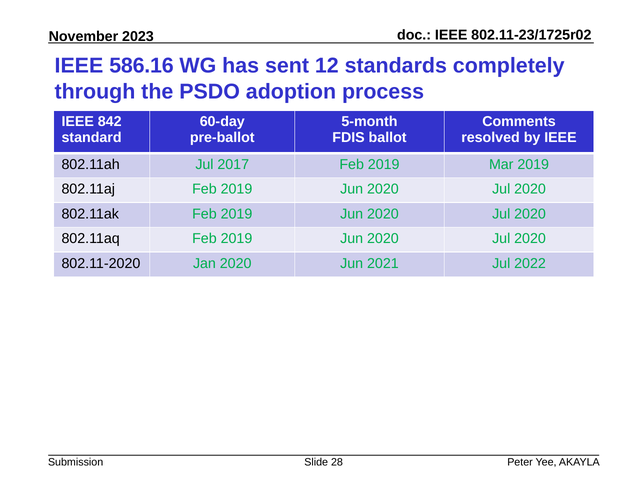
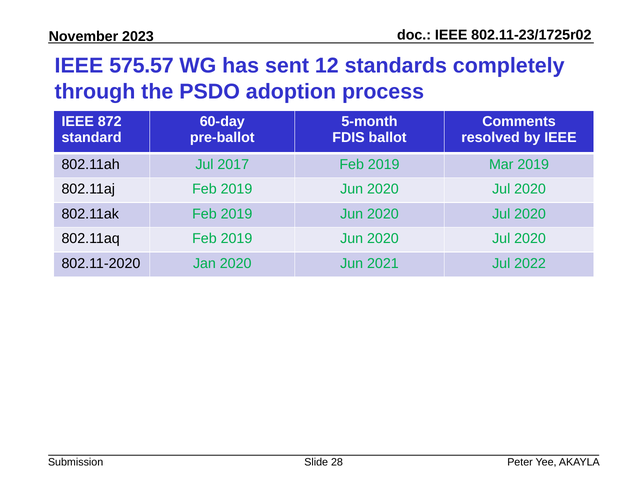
586.16: 586.16 -> 575.57
842: 842 -> 872
